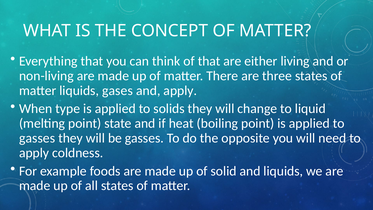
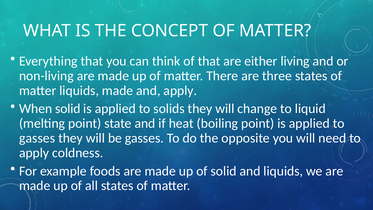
liquids gases: gases -> made
When type: type -> solid
